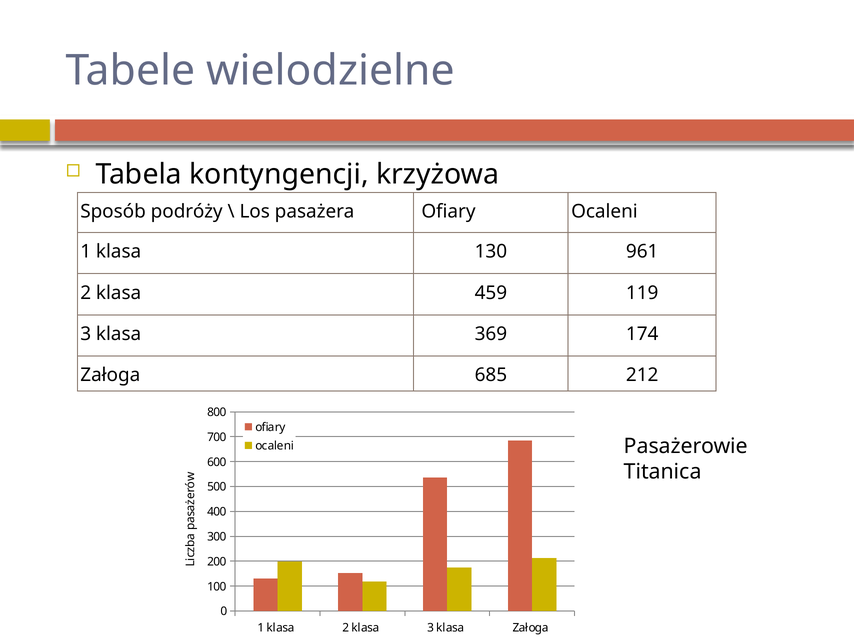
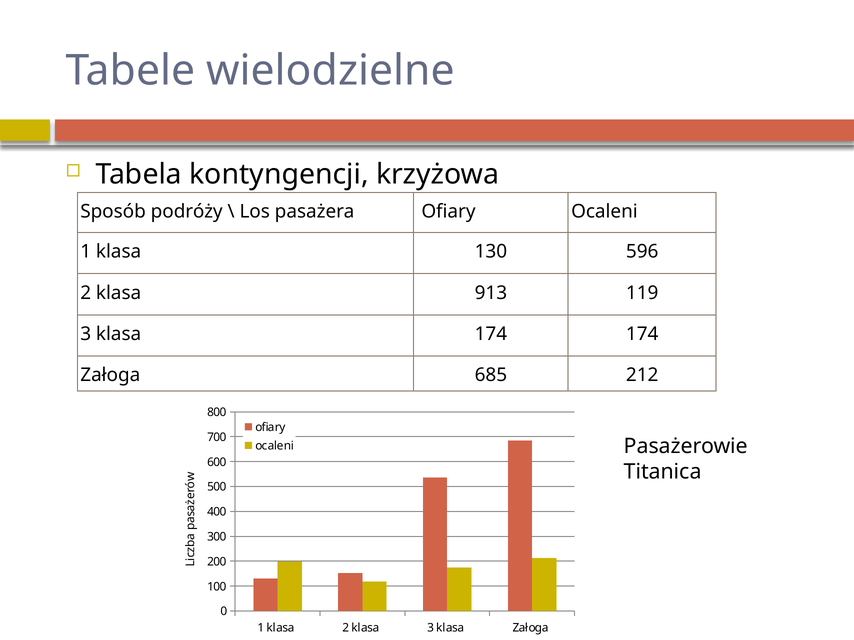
961: 961 -> 596
459: 459 -> 913
klasa 369: 369 -> 174
